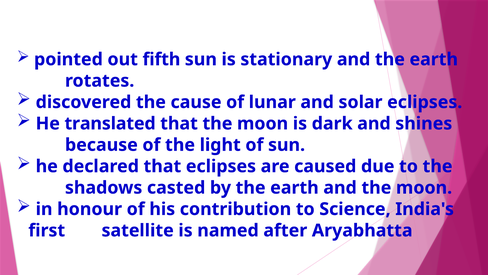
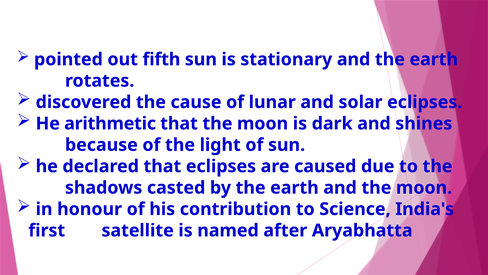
translated: translated -> arithmetic
